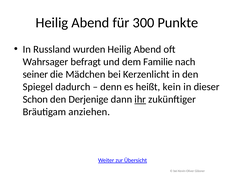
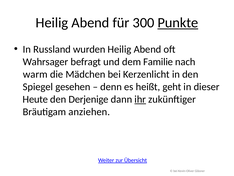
Punkte underline: none -> present
seiner: seiner -> warm
dadurch: dadurch -> gesehen
kein: kein -> geht
Schon: Schon -> Heute
